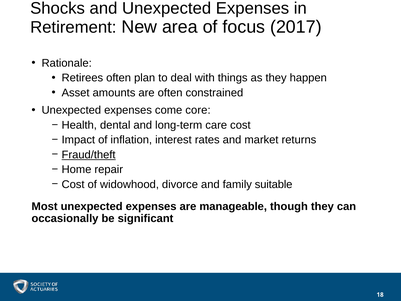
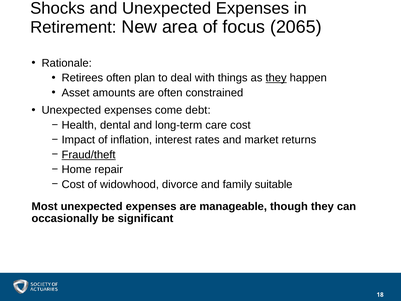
2017: 2017 -> 2065
they at (276, 78) underline: none -> present
core: core -> debt
